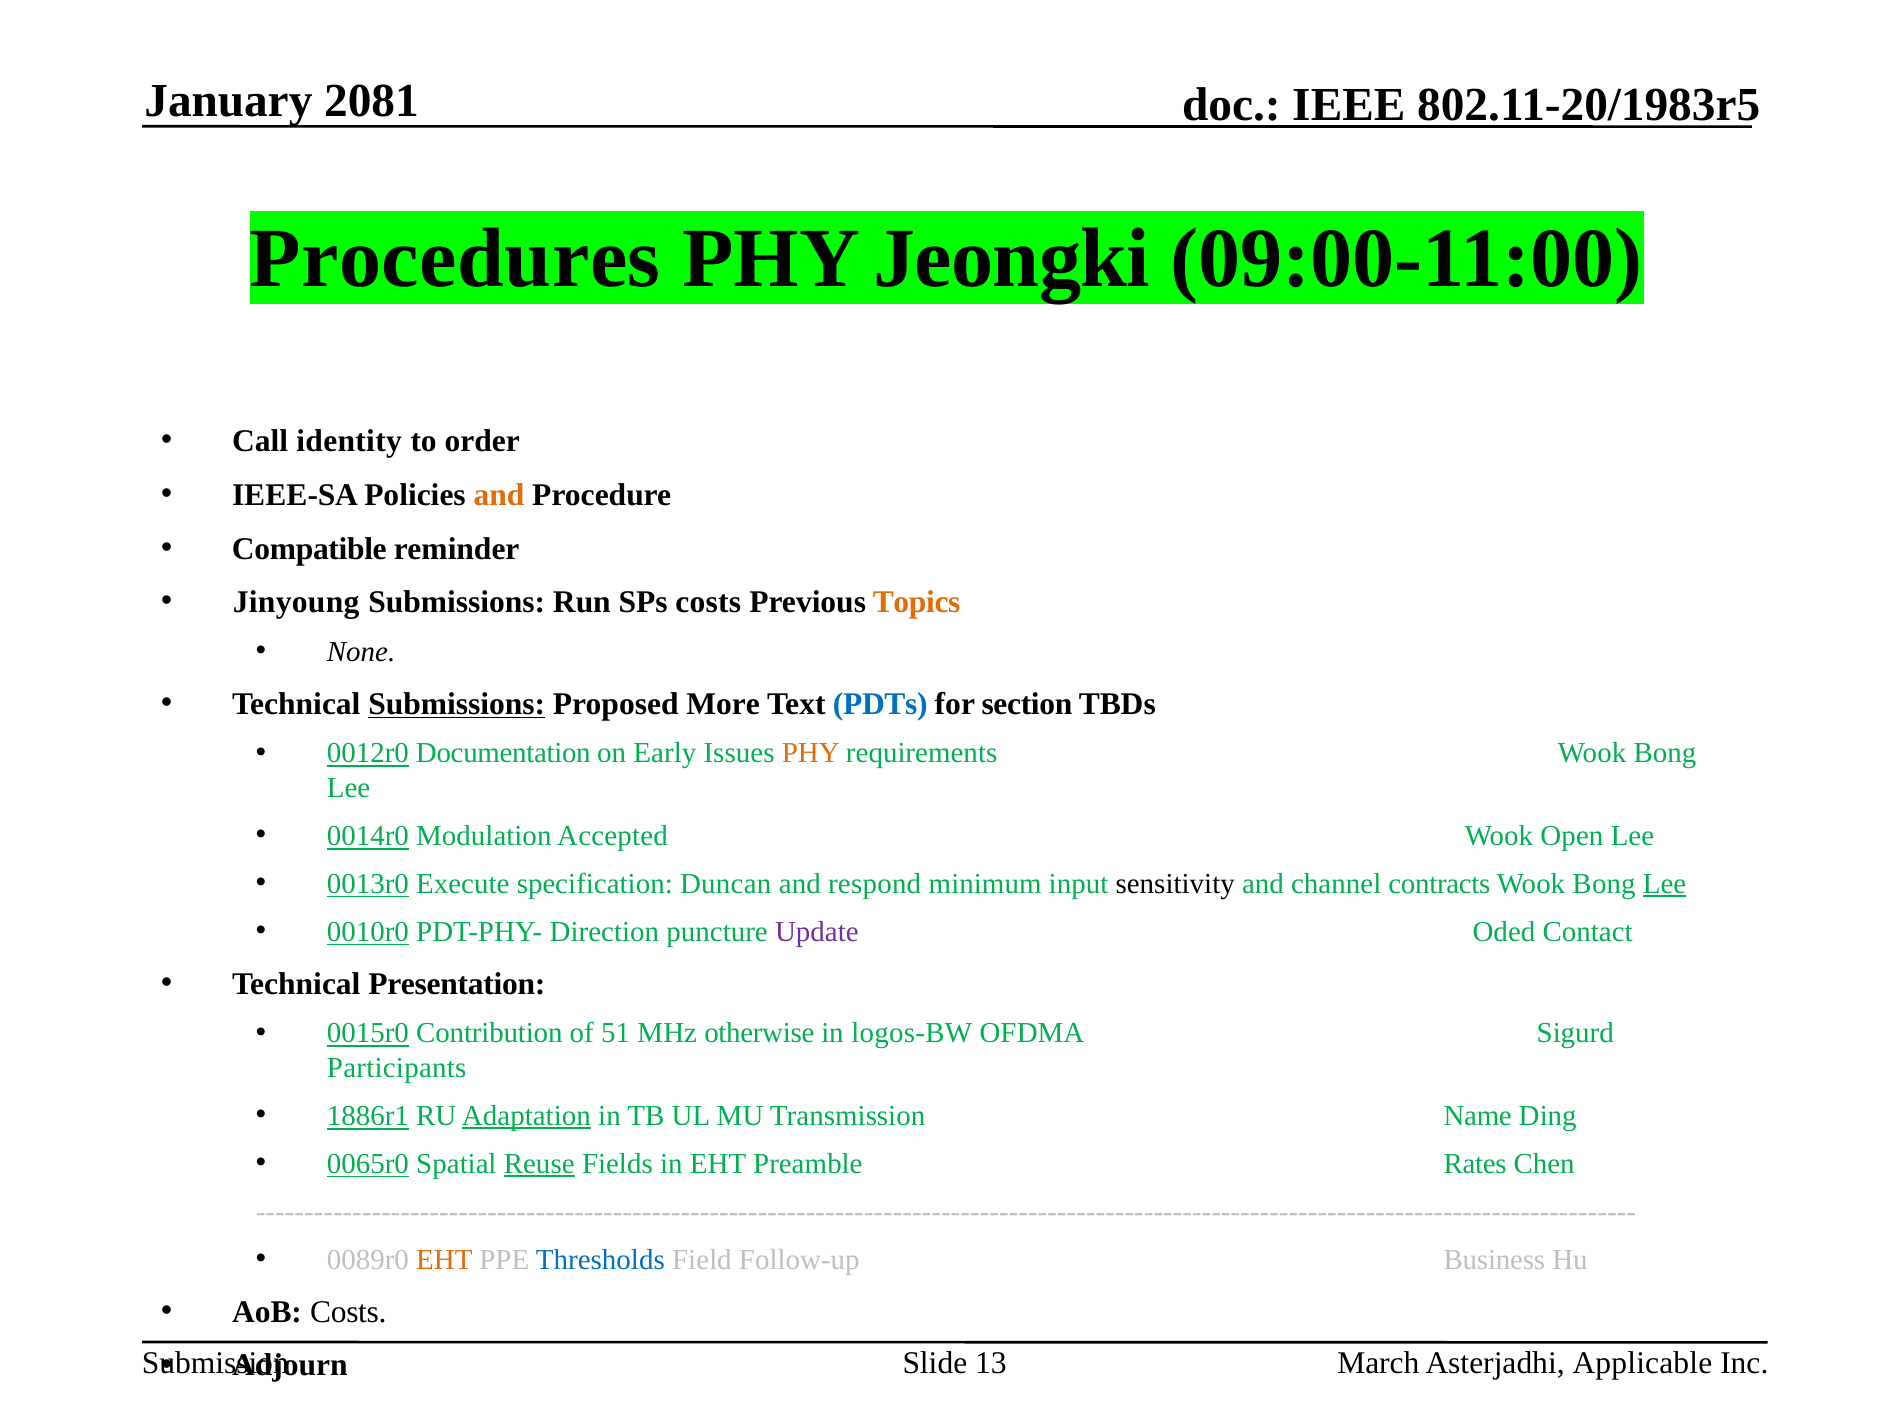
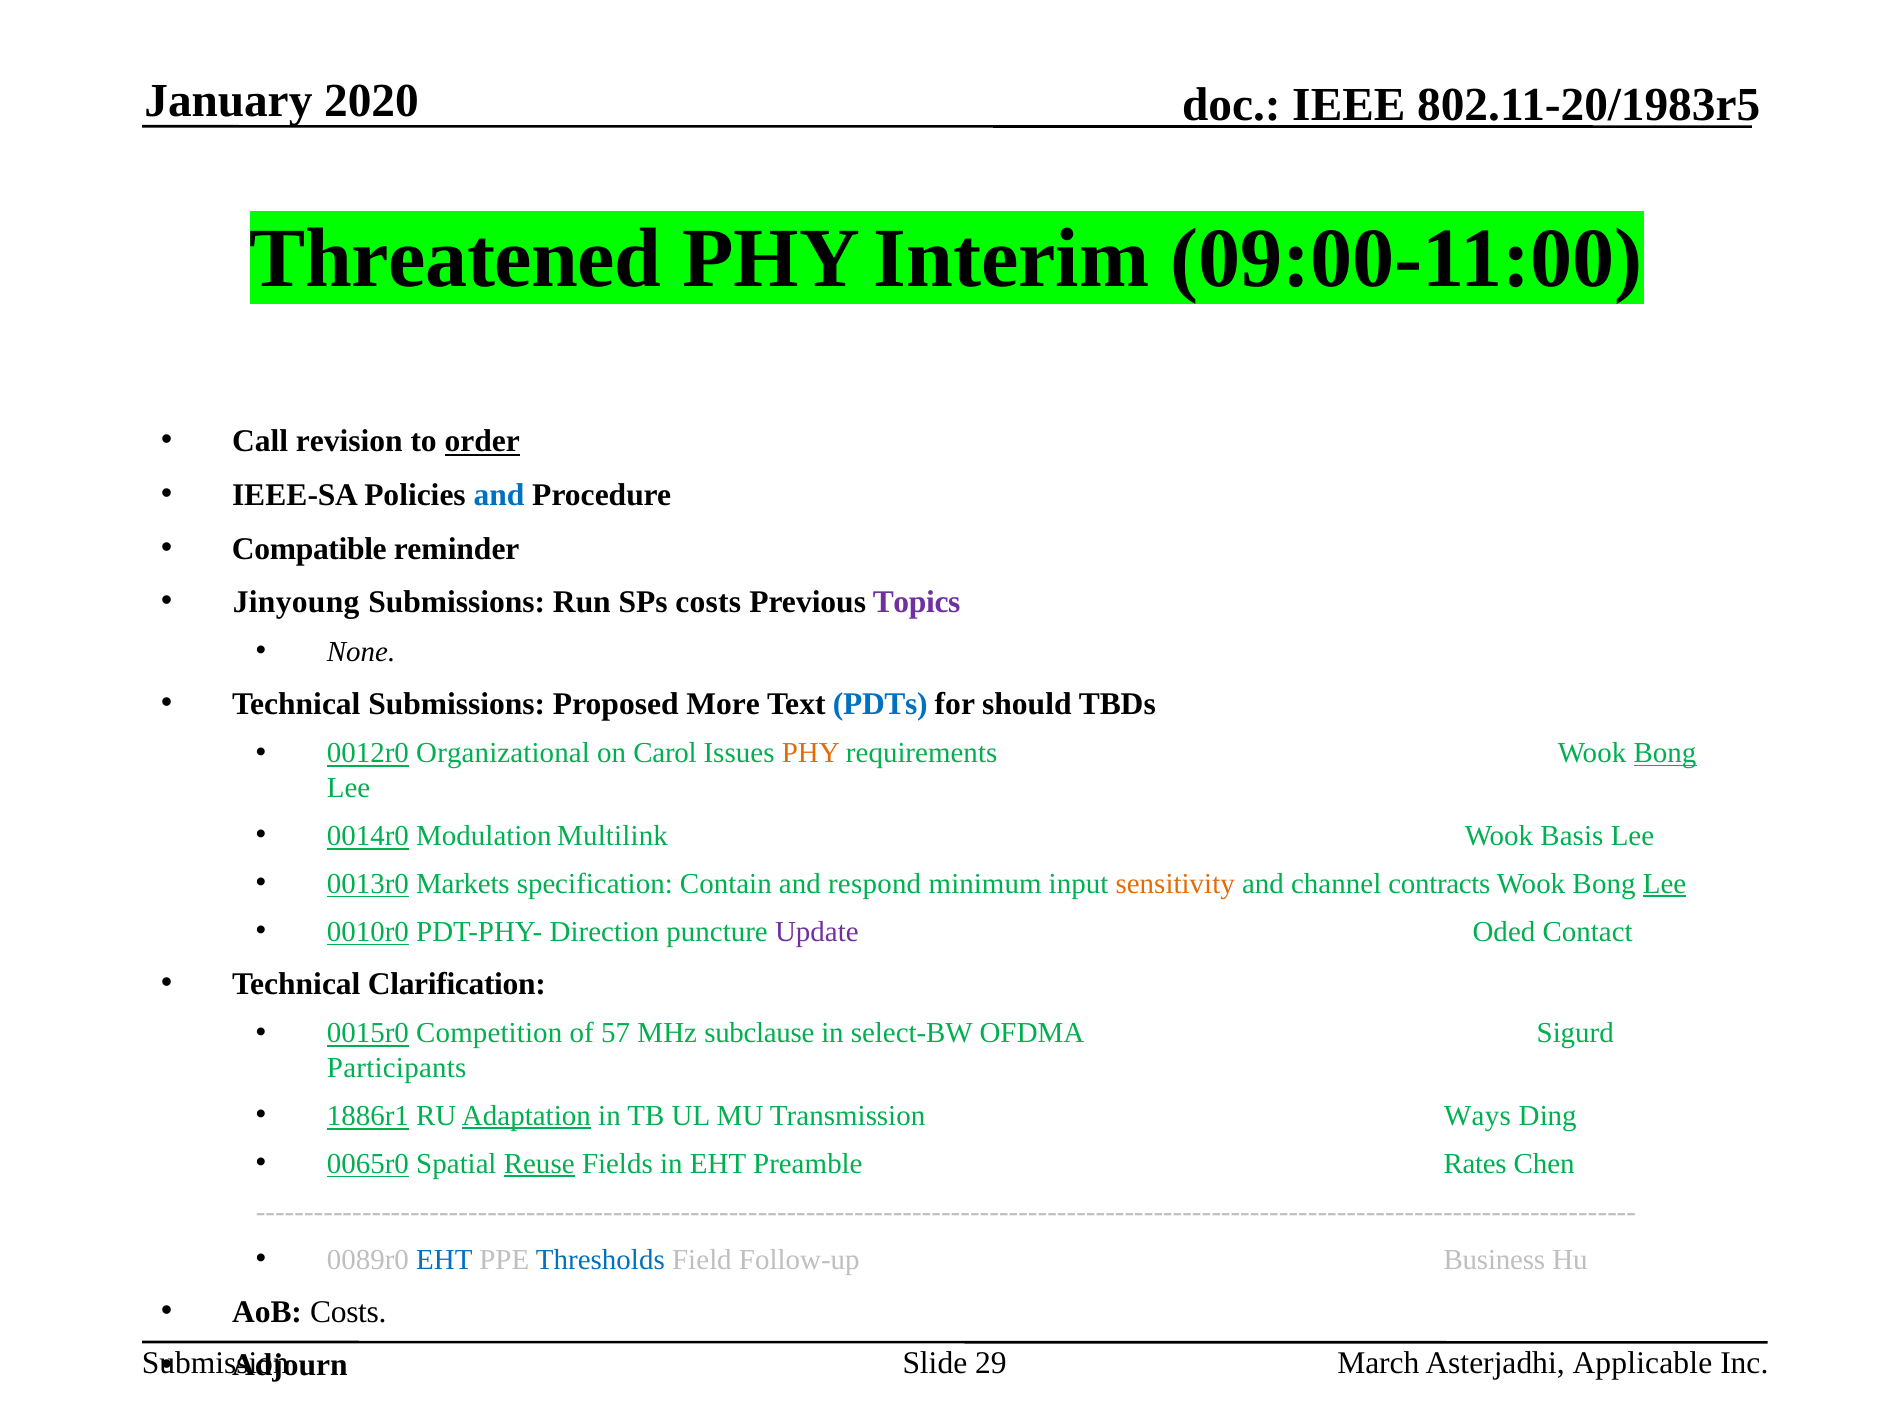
2081: 2081 -> 2020
Procedures: Procedures -> Threatened
Jeongki: Jeongki -> Interim
identity: identity -> revision
order underline: none -> present
and at (499, 495) colour: orange -> blue
Topics colour: orange -> purple
Submissions at (457, 704) underline: present -> none
section: section -> should
Documentation: Documentation -> Organizational
Early: Early -> Carol
Bong at (1665, 753) underline: none -> present
Accepted: Accepted -> Multilink
Open: Open -> Basis
Execute: Execute -> Markets
Duncan: Duncan -> Contain
sensitivity colour: black -> orange
Presentation: Presentation -> Clarification
Contribution: Contribution -> Competition
51: 51 -> 57
otherwise: otherwise -> subclause
logos-BW: logos-BW -> select-BW
Name: Name -> Ways
EHT at (444, 1259) colour: orange -> blue
13: 13 -> 29
